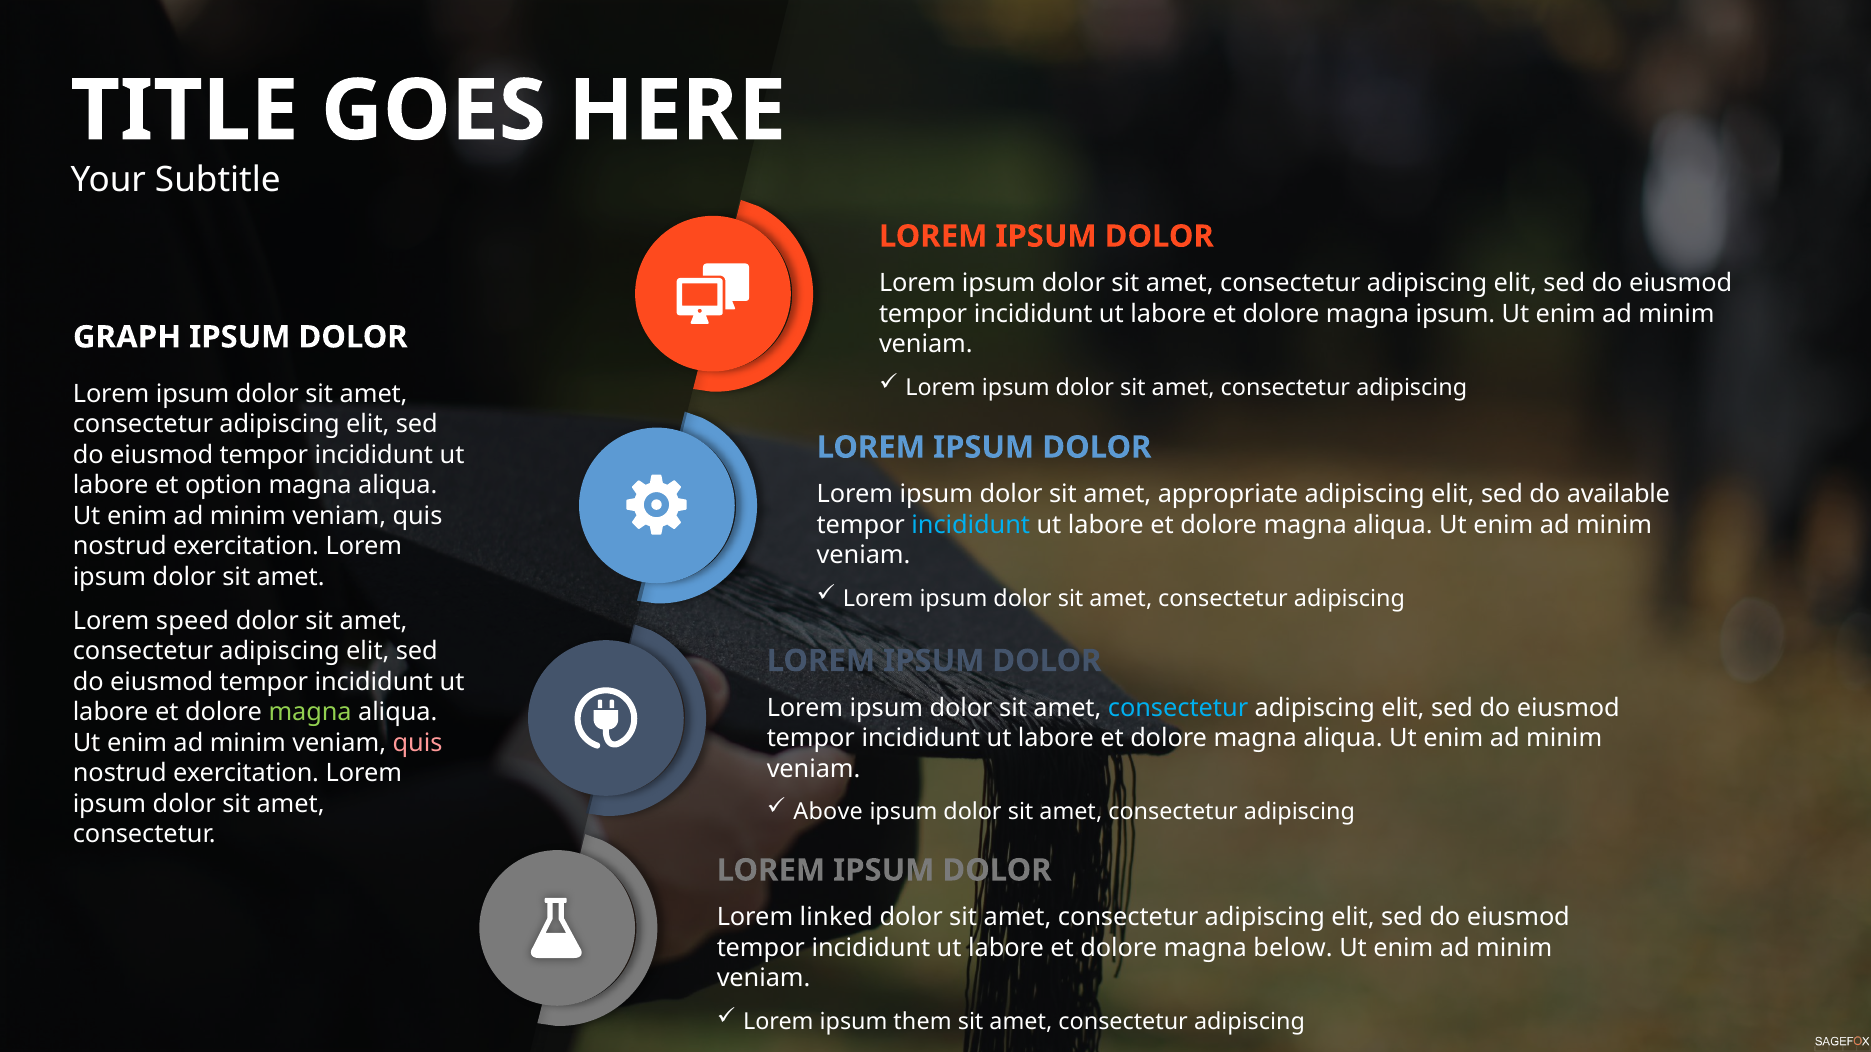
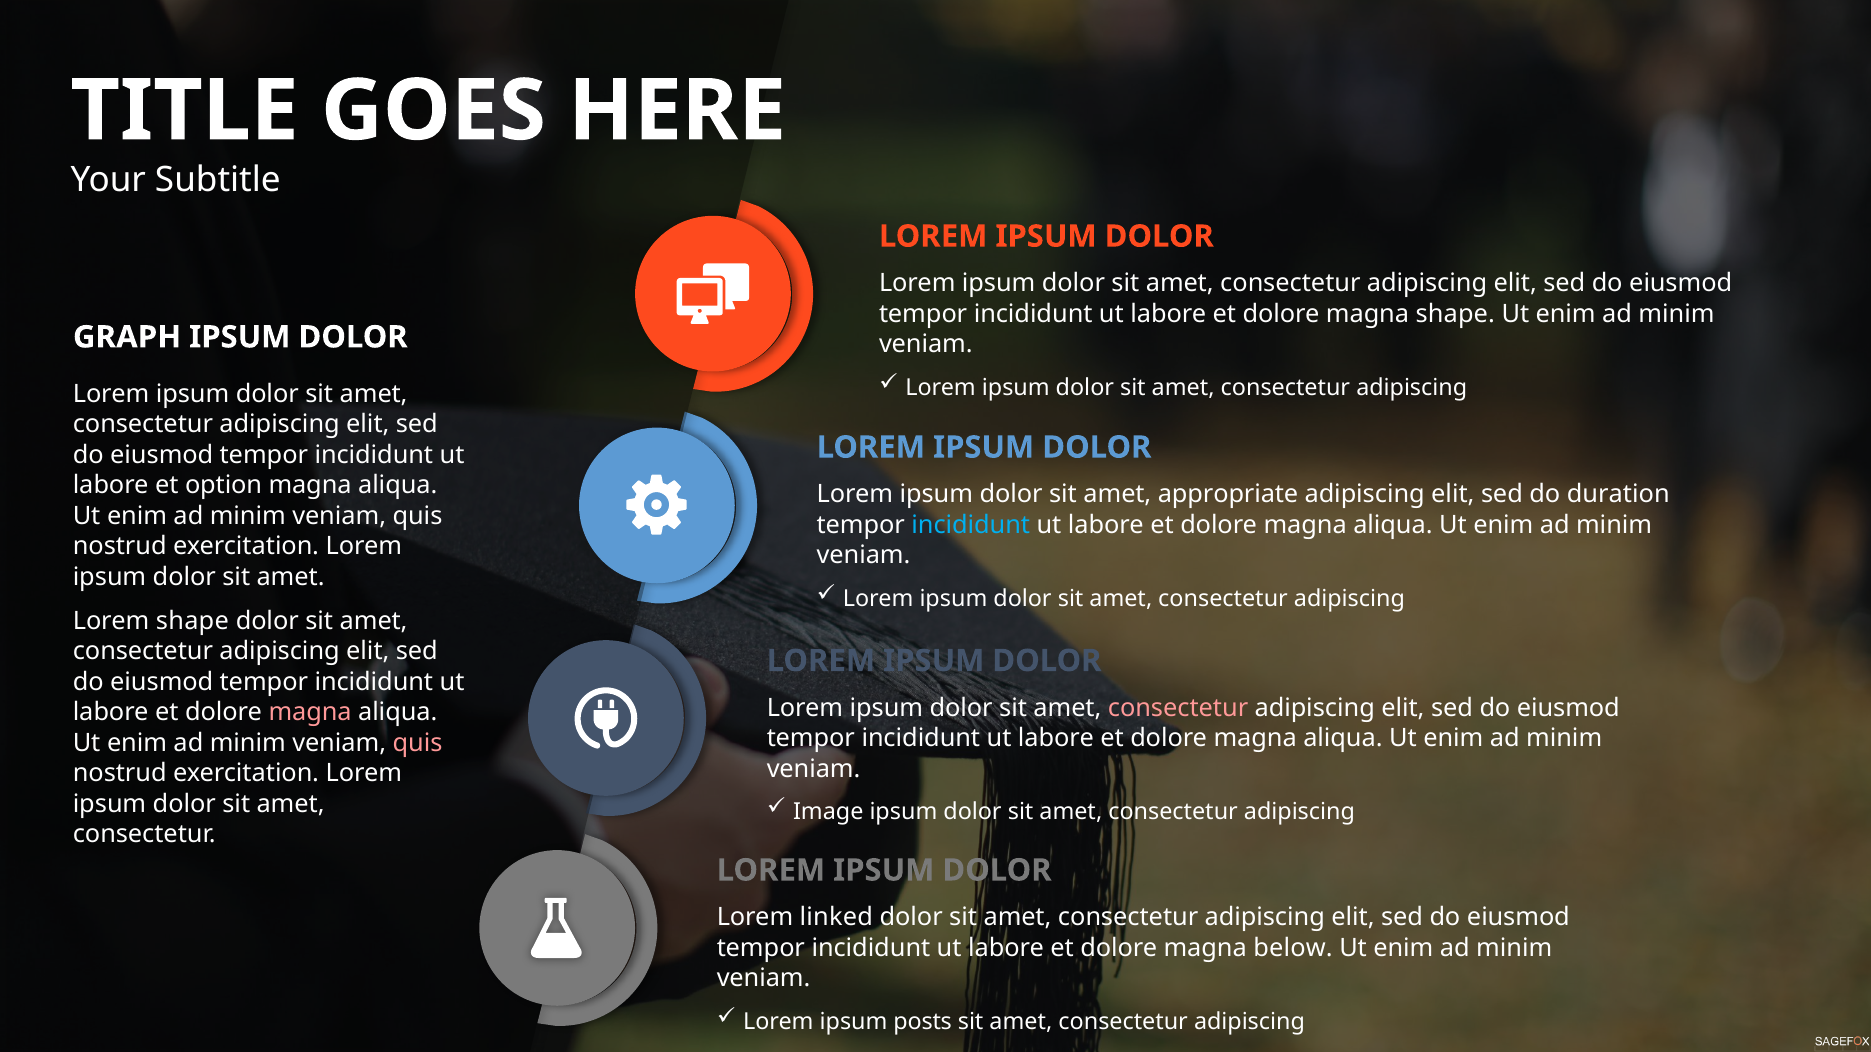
magna ipsum: ipsum -> shape
available: available -> duration
Lorem speed: speed -> shape
consectetur at (1178, 708) colour: light blue -> pink
magna at (310, 713) colour: light green -> pink
Above: Above -> Image
them: them -> posts
